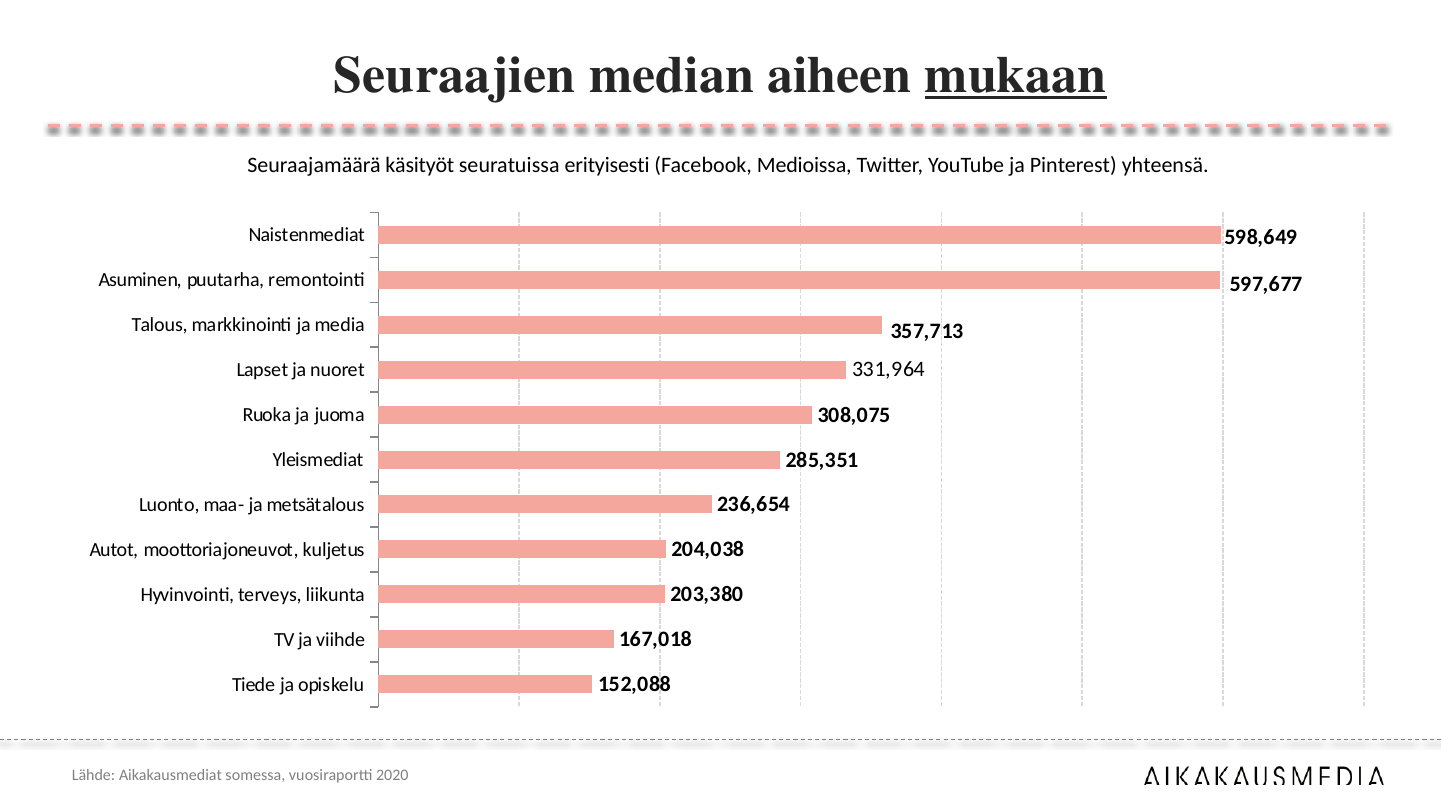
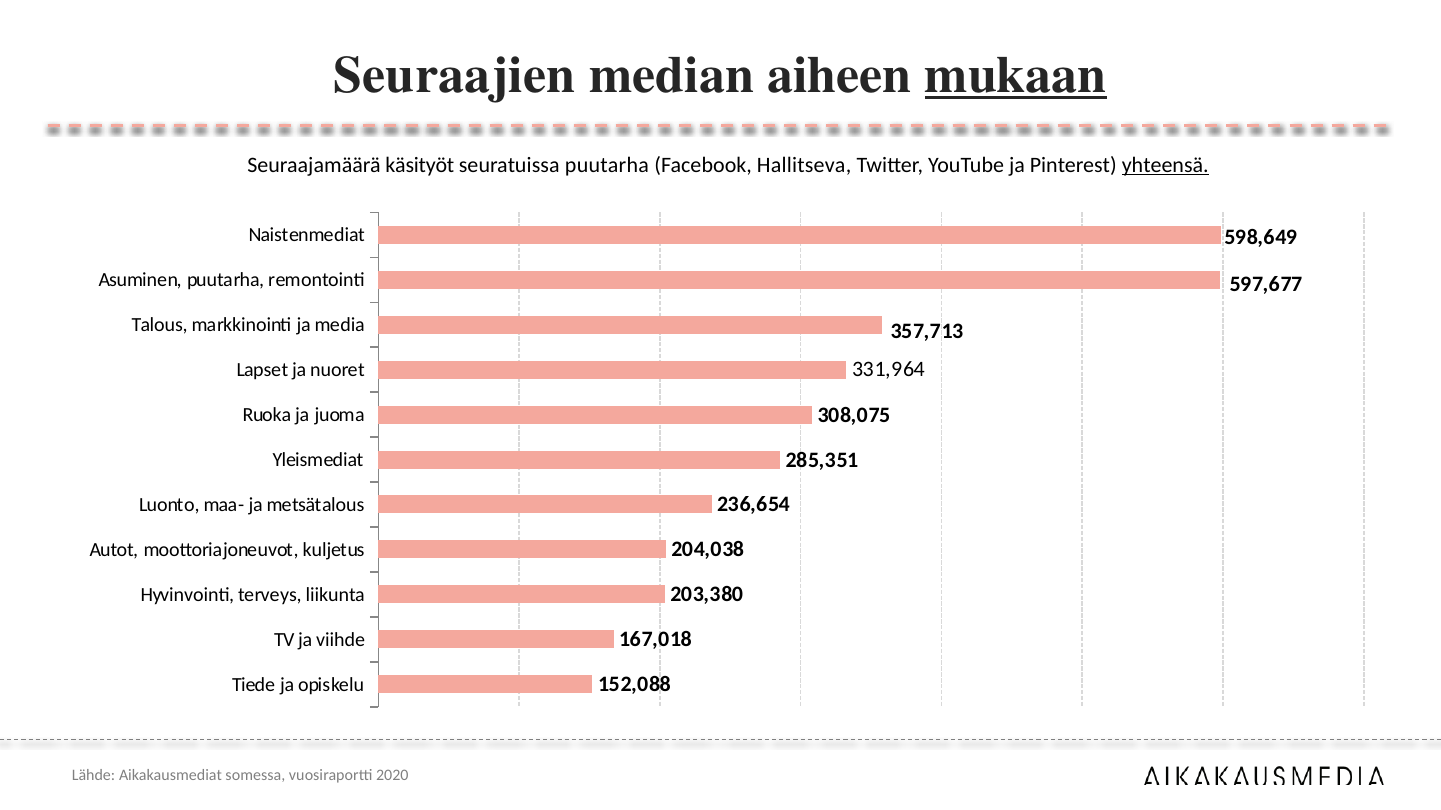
seuratuissa erityisesti: erityisesti -> puutarha
Medioissa: Medioissa -> Hallitseva
yhteensä underline: none -> present
